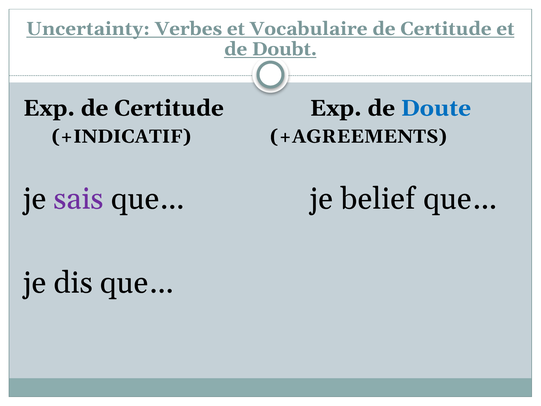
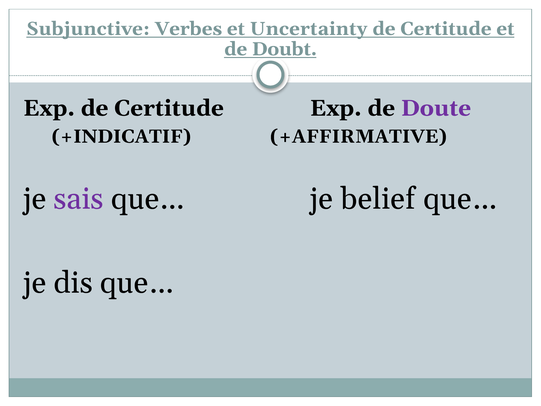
Uncertainty: Uncertainty -> Subjunctive
Vocabulaire: Vocabulaire -> Uncertainty
Doute colour: blue -> purple
+AGREEMENTS: +AGREEMENTS -> +AFFIRMATIVE
